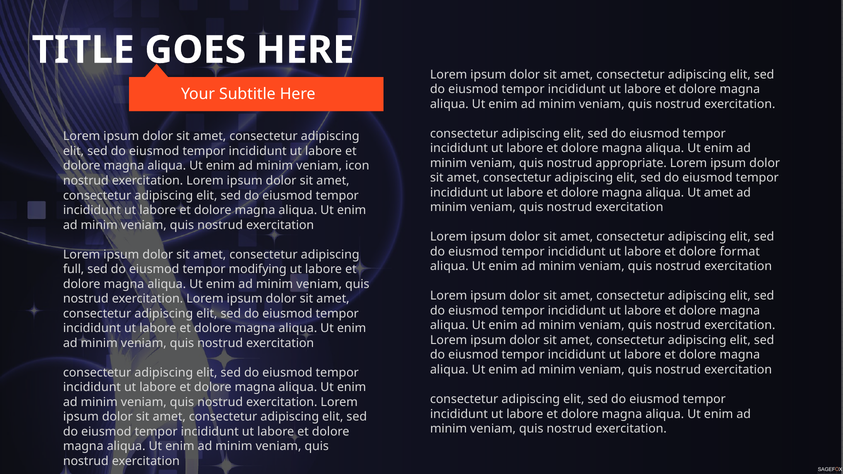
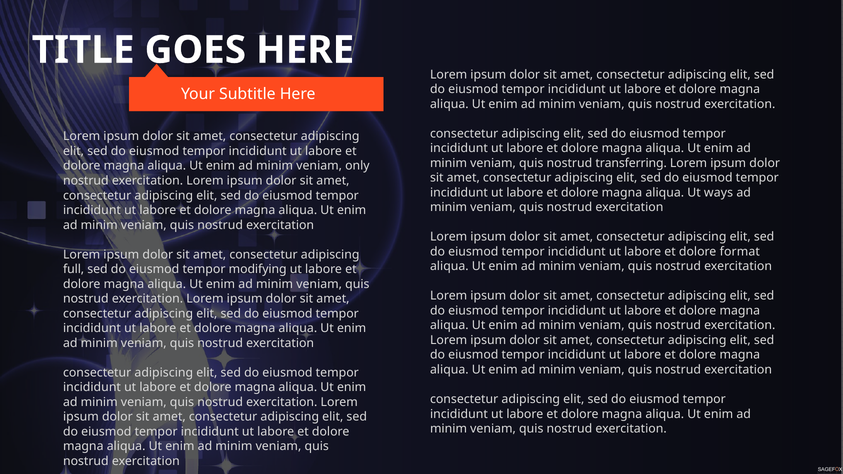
appropriate: appropriate -> transferring
icon: icon -> only
Ut amet: amet -> ways
